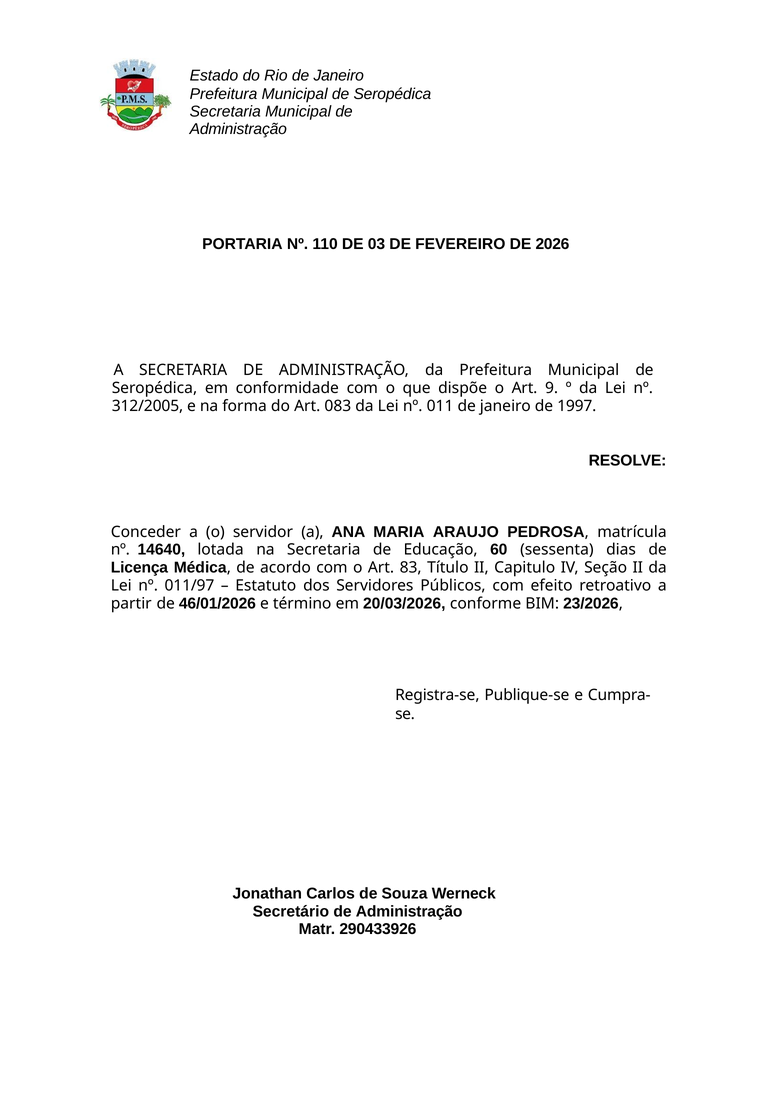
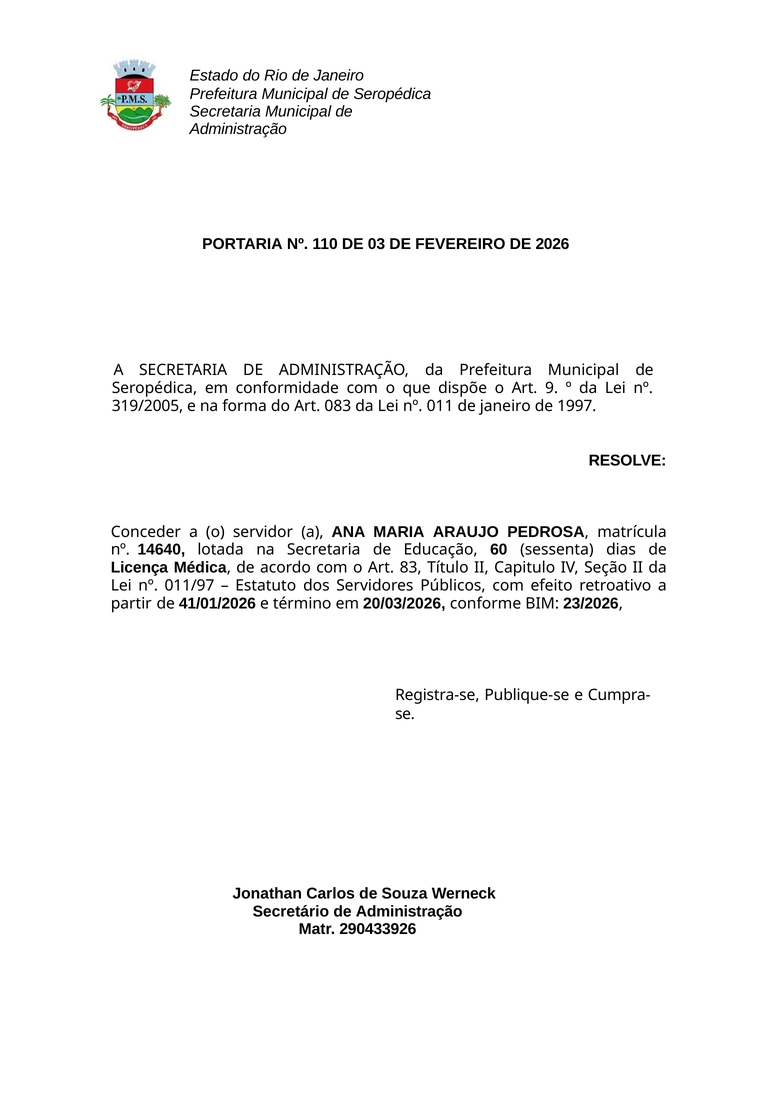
312/2005: 312/2005 -> 319/2005
46/01/2026: 46/01/2026 -> 41/01/2026
